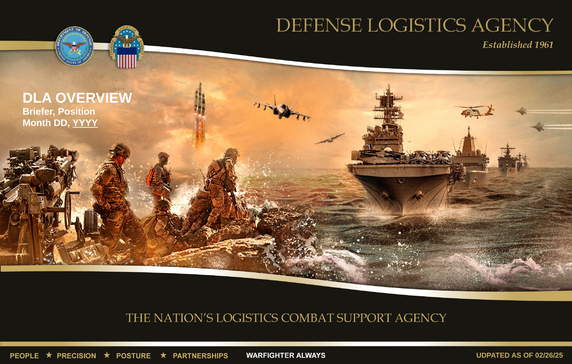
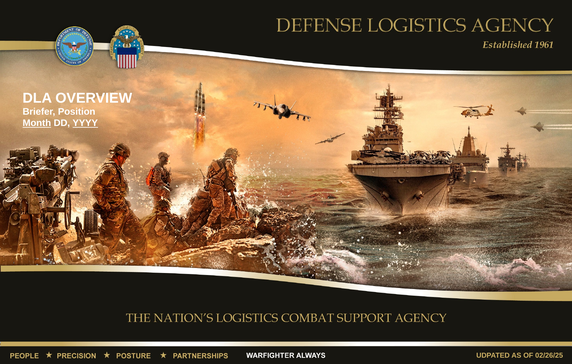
Month underline: none -> present
